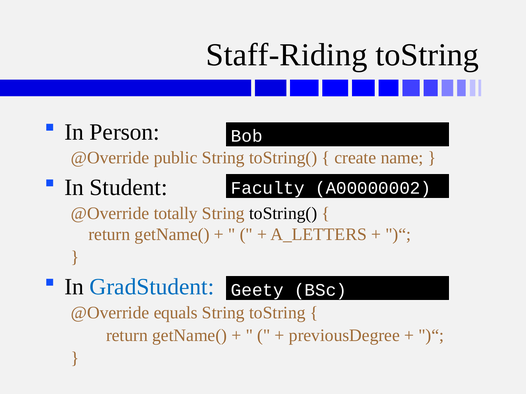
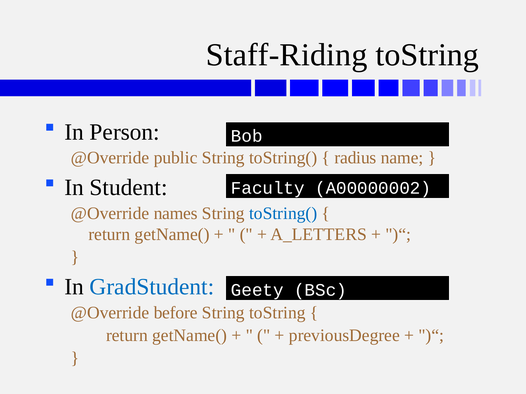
create: create -> radius
totally: totally -> names
toString( at (283, 214) colour: black -> blue
equals: equals -> before
